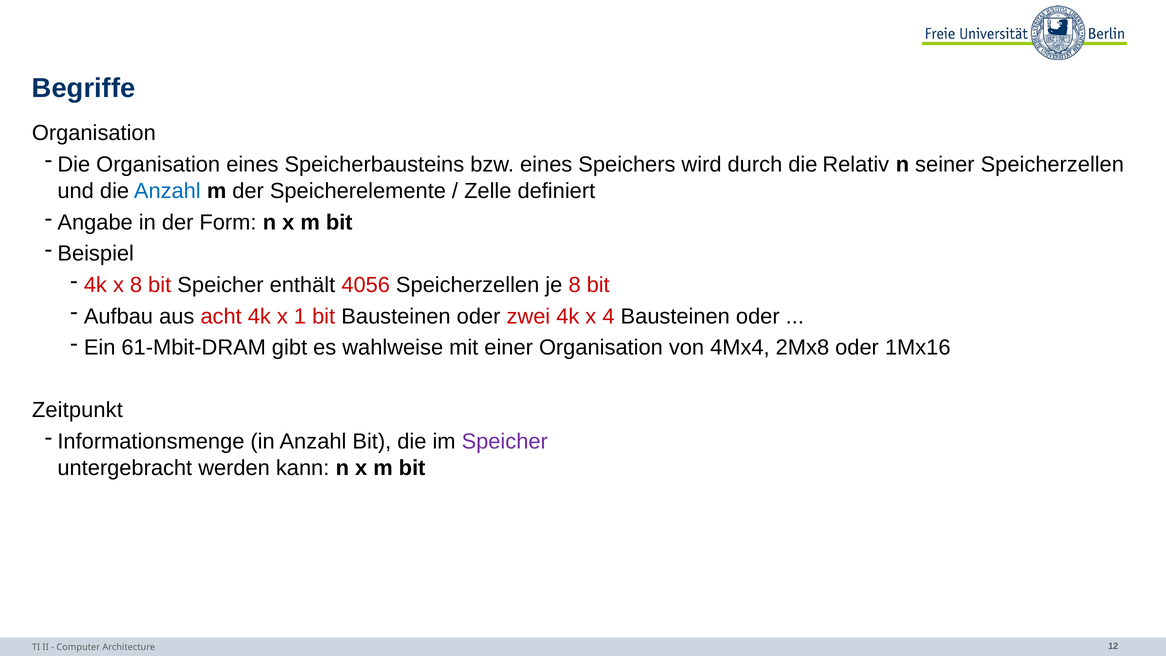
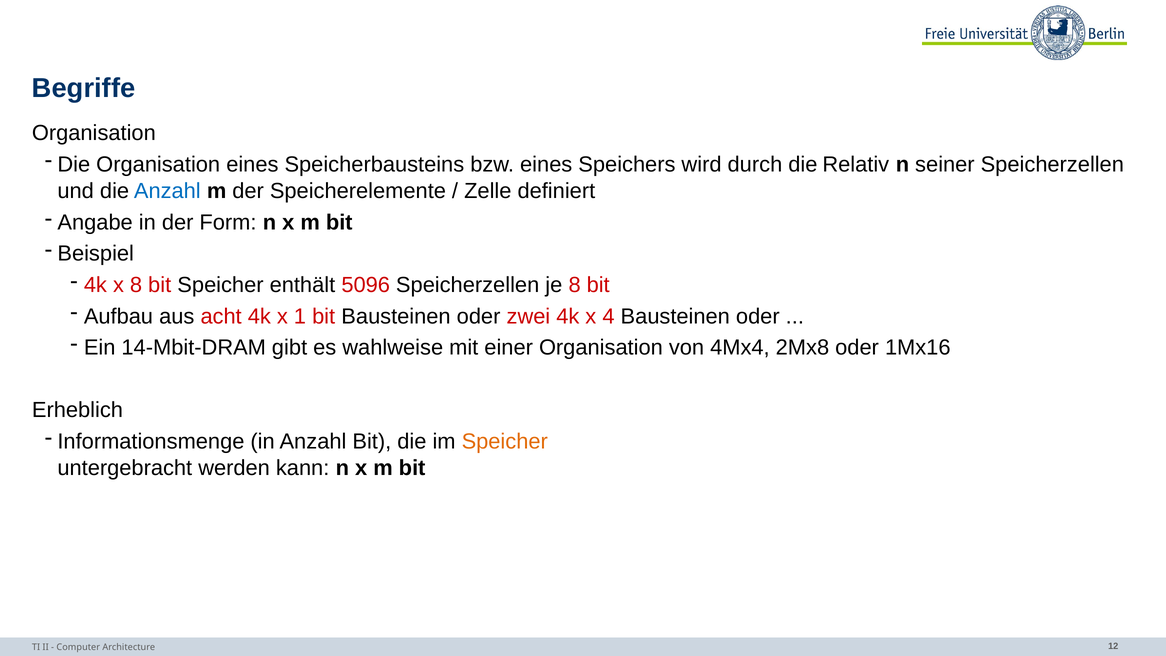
4056: 4056 -> 5096
61-Mbit-DRAM: 61-Mbit-DRAM -> 14-Mbit-DRAM
Zeitpunkt: Zeitpunkt -> Erheblich
Speicher at (505, 441) colour: purple -> orange
